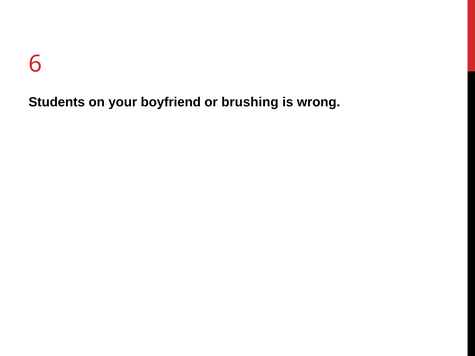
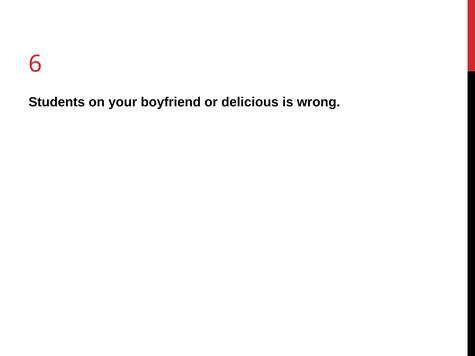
brushing: brushing -> delicious
